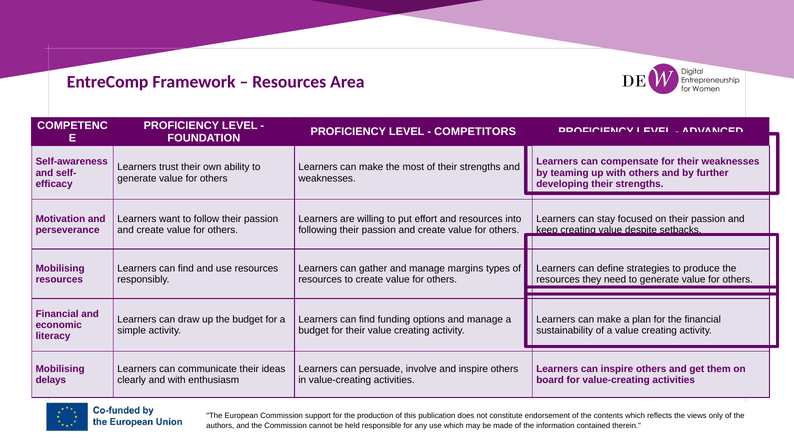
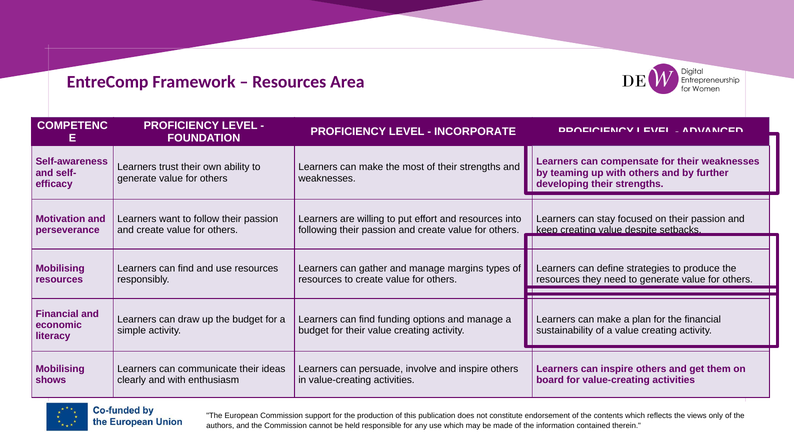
COMPETITORS: COMPETITORS -> INCORPORATE
delays: delays -> shows
